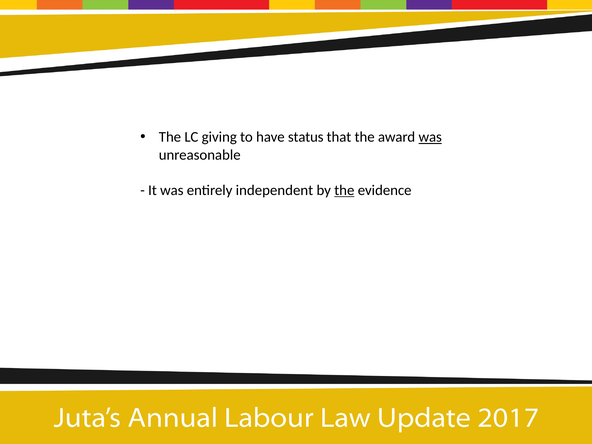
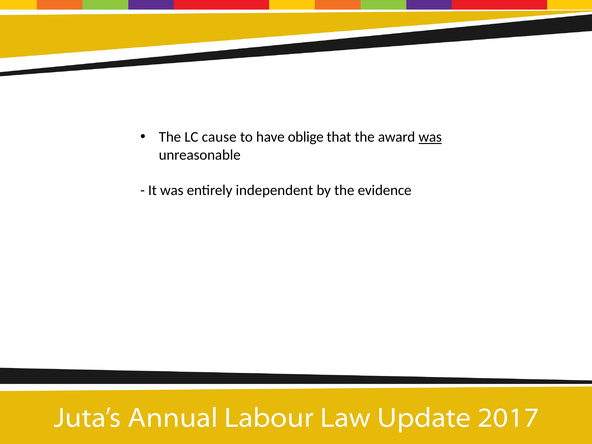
giving: giving -> cause
status: status -> oblige
the at (344, 190) underline: present -> none
